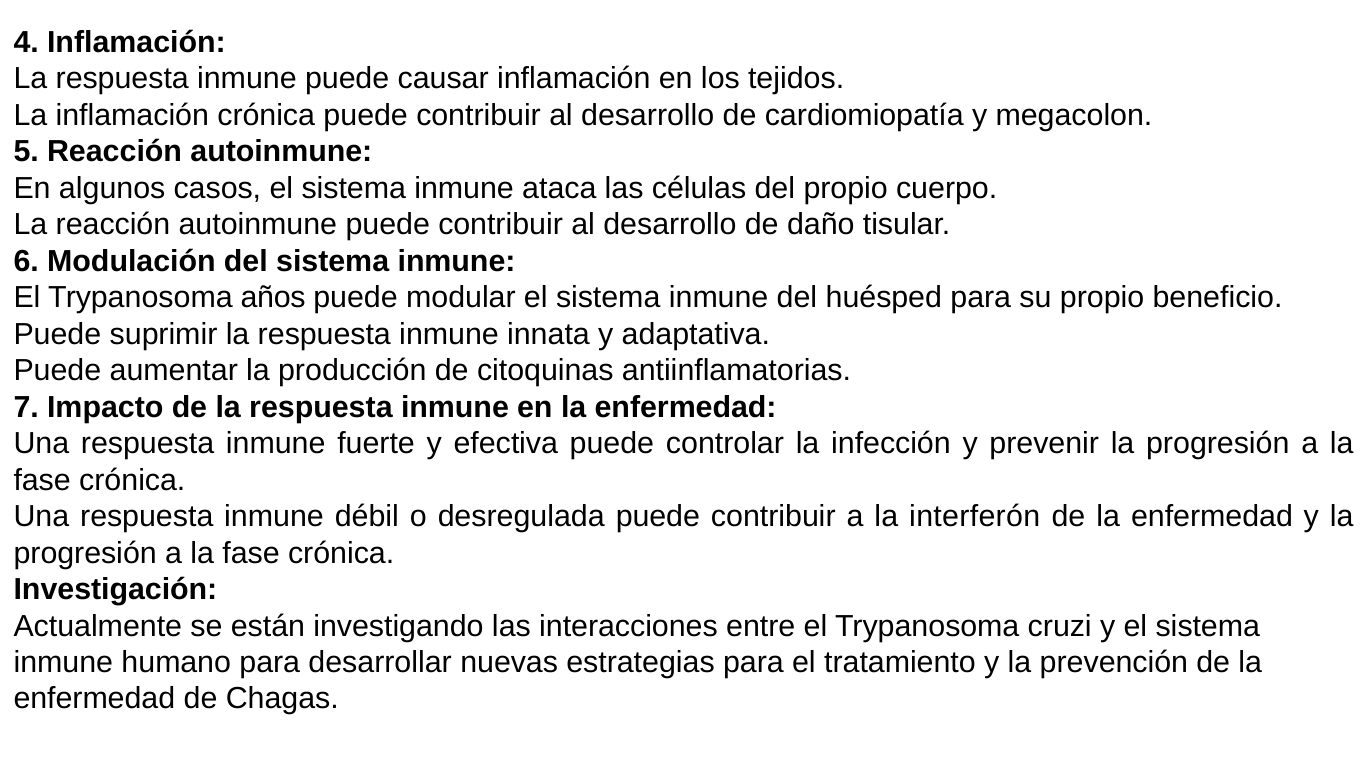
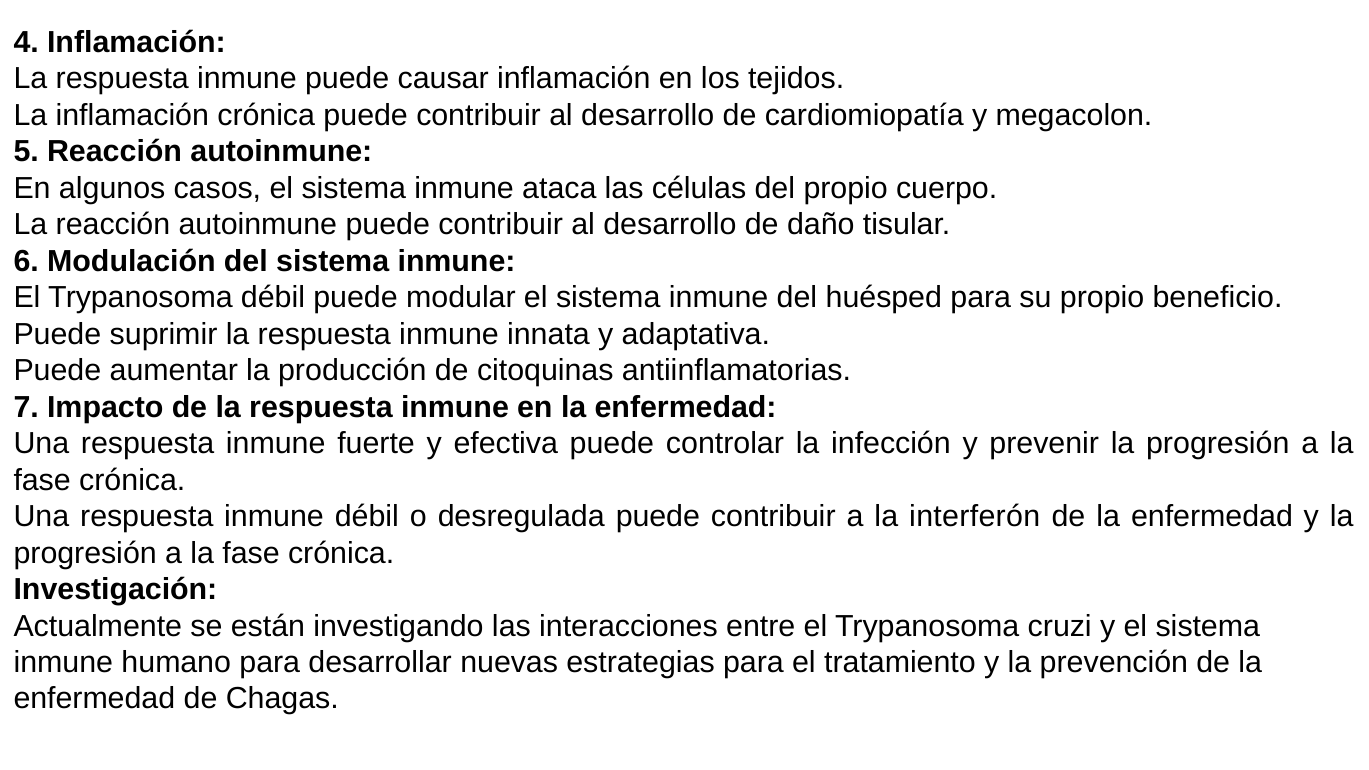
Trypanosoma años: años -> débil
